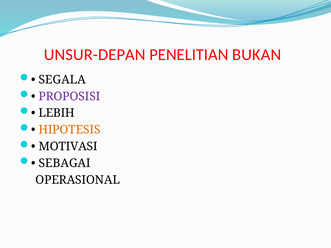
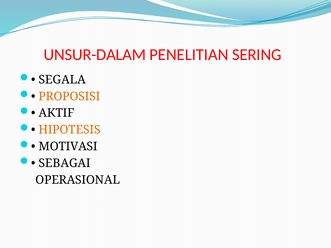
UNSUR-DEPAN: UNSUR-DEPAN -> UNSUR-DALAM
BUKAN: BUKAN -> SERING
PROPOSISI colour: purple -> orange
LEBIH: LEBIH -> AKTIF
